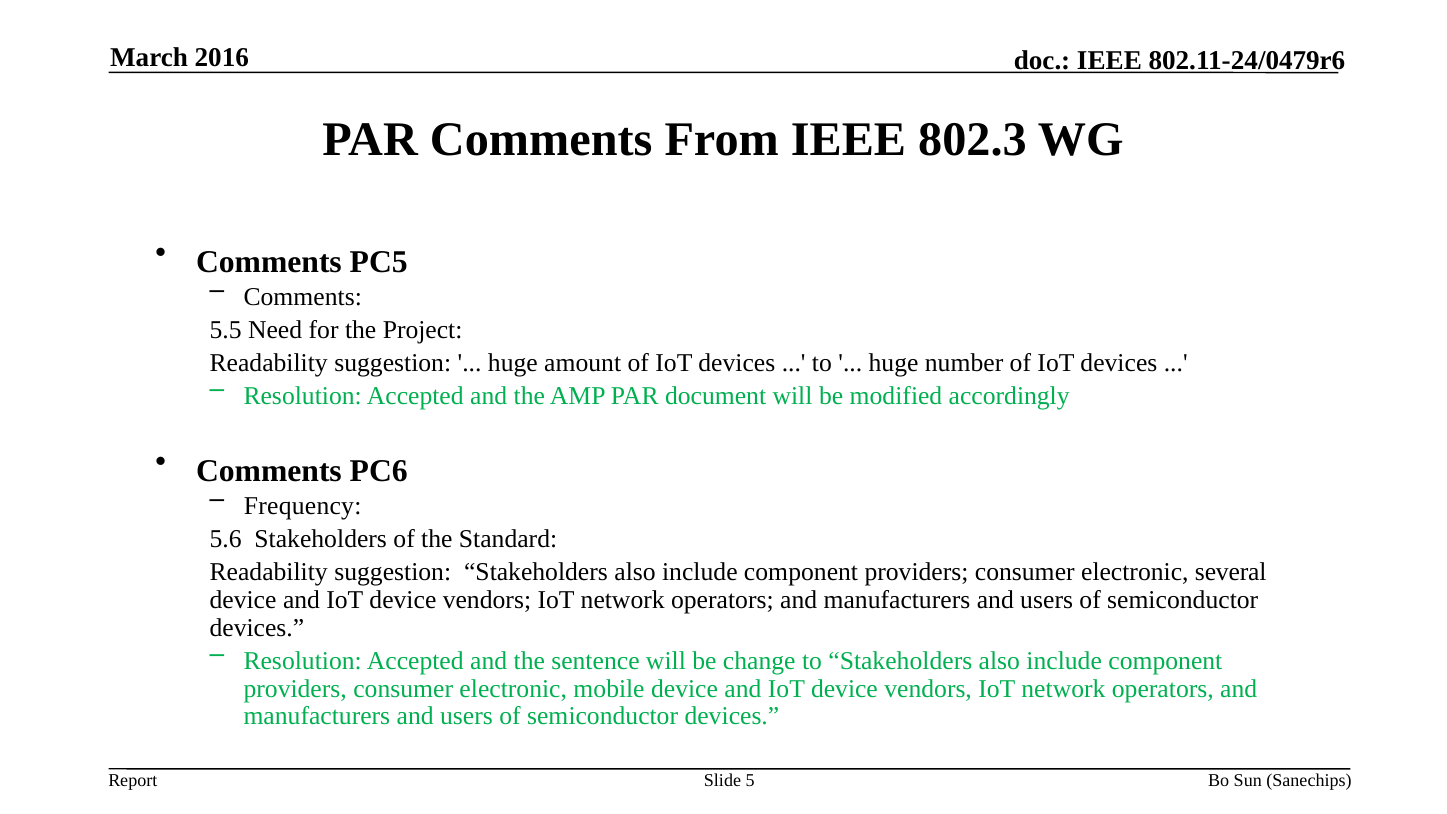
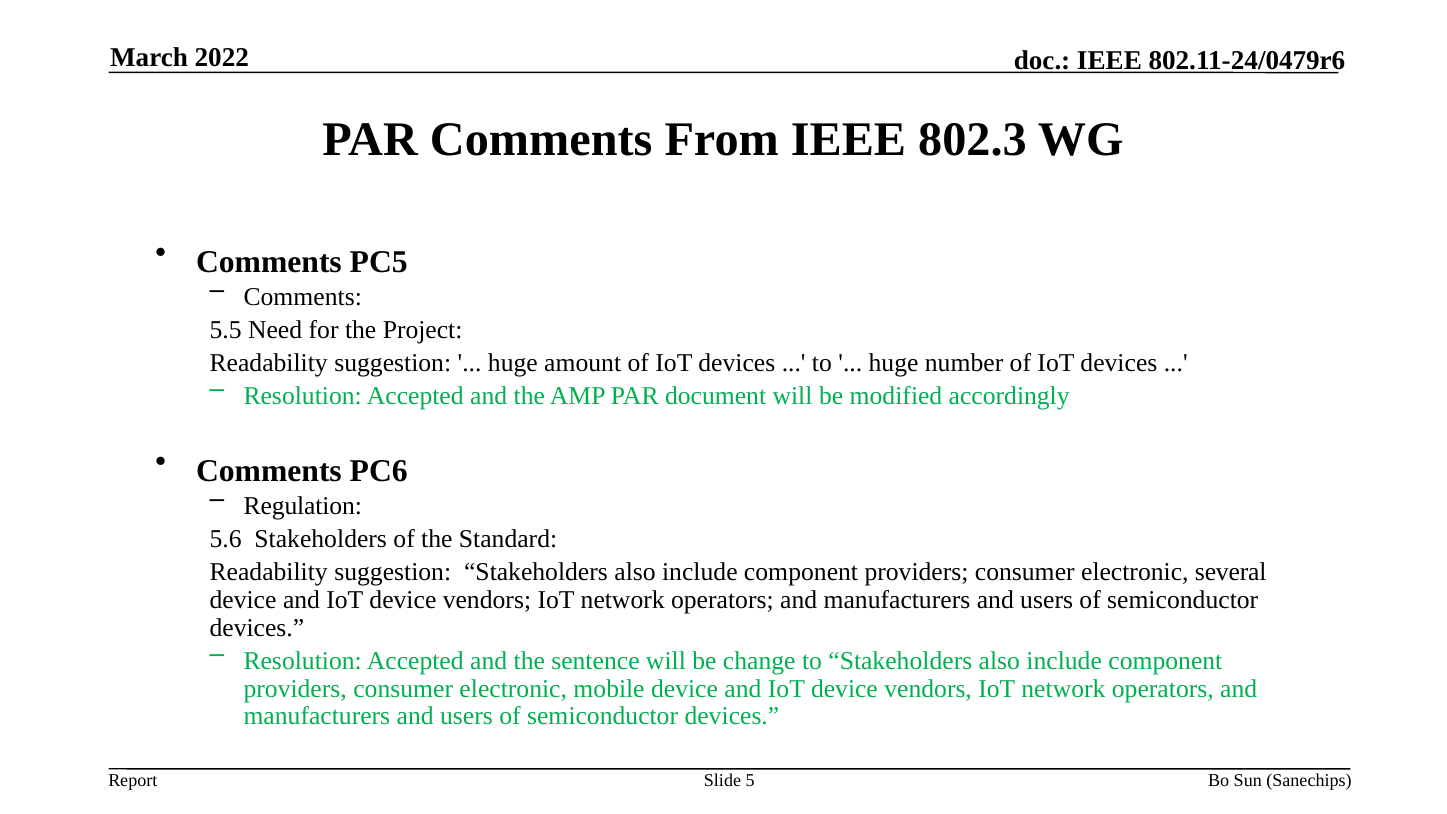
2016: 2016 -> 2022
Frequency: Frequency -> Regulation
